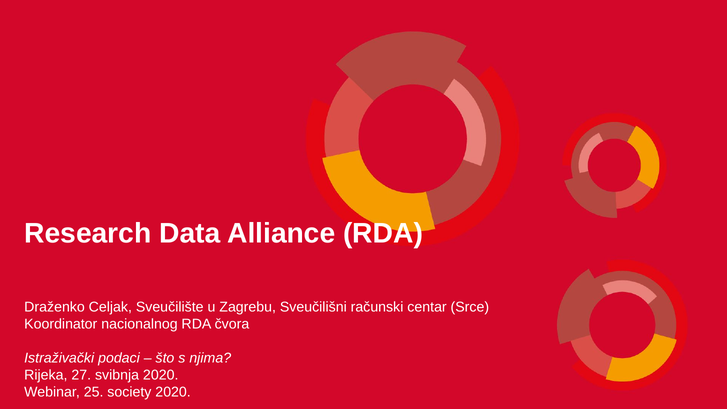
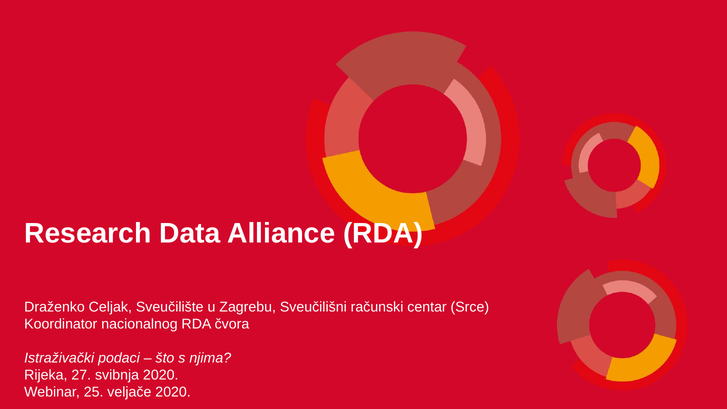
society: society -> veljače
